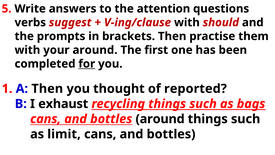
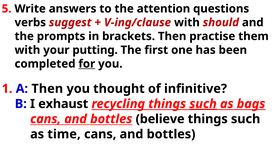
your around: around -> putting
reported: reported -> infinitive
such at (203, 104) underline: none -> present
bottles around: around -> believe
limit: limit -> time
